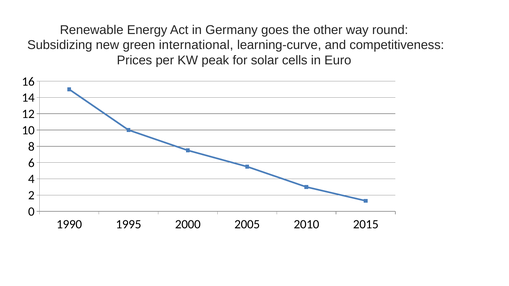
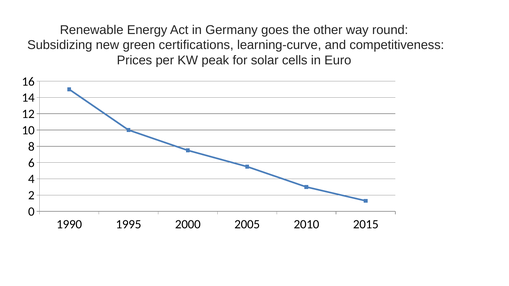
international: international -> certifications
